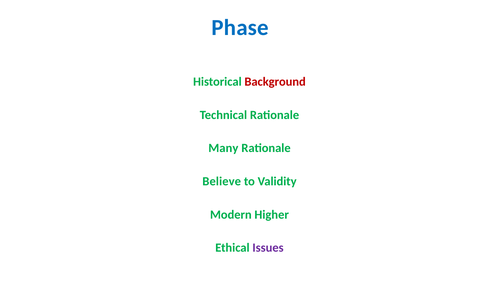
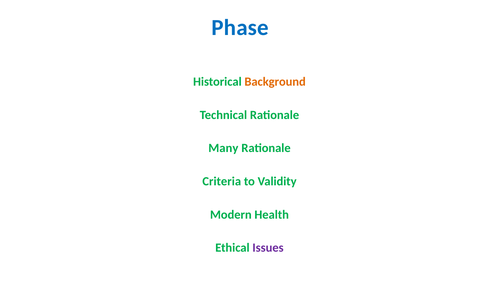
Background colour: red -> orange
Believe: Believe -> Criteria
Higher: Higher -> Health
